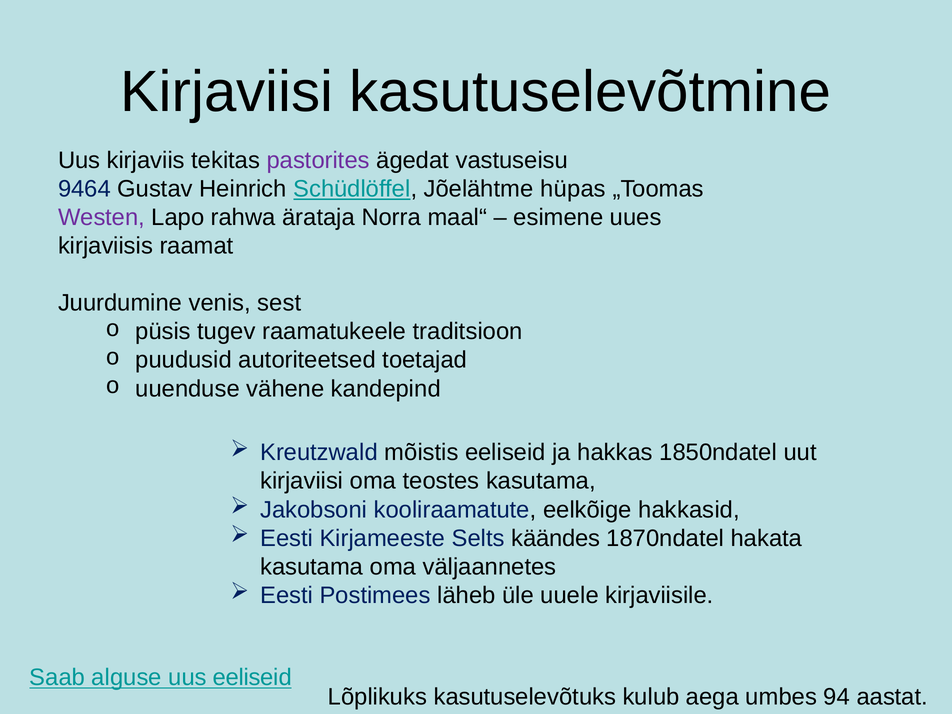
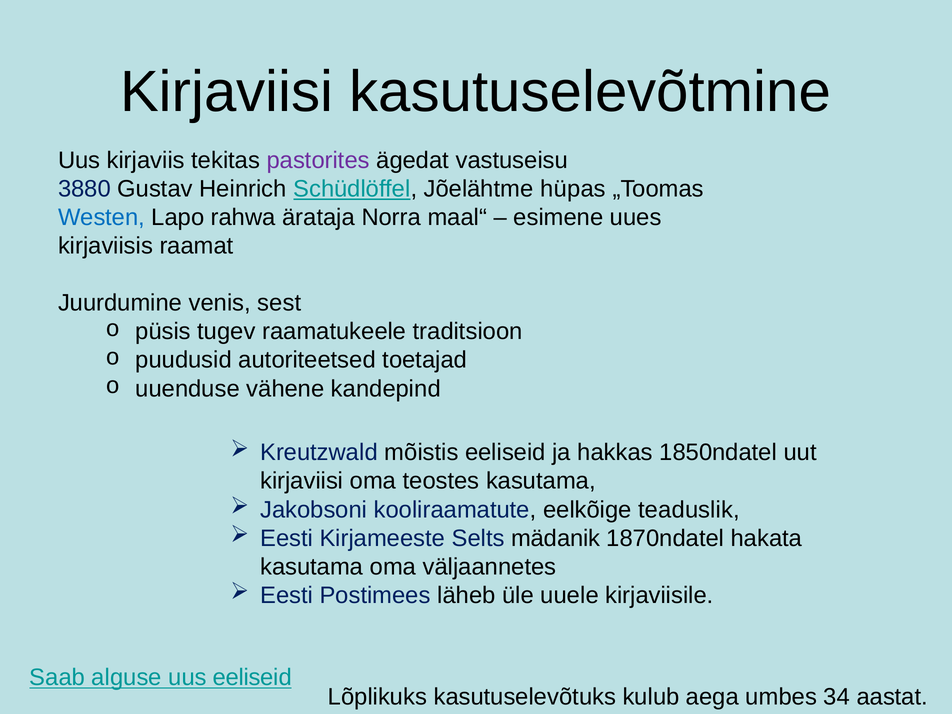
9464: 9464 -> 3880
Westen colour: purple -> blue
hakkasid: hakkasid -> teaduslik
käändes: käändes -> mädanik
94: 94 -> 34
